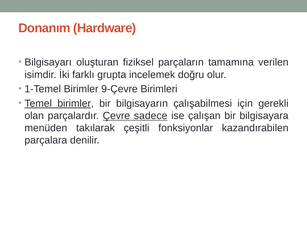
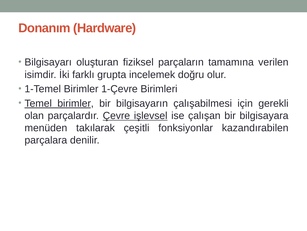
9-Çevre: 9-Çevre -> 1-Çevre
sadece: sadece -> işlevsel
